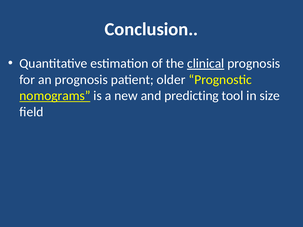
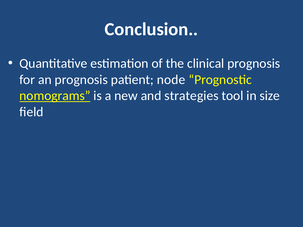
clinical underline: present -> none
older: older -> node
predicting: predicting -> strategies
